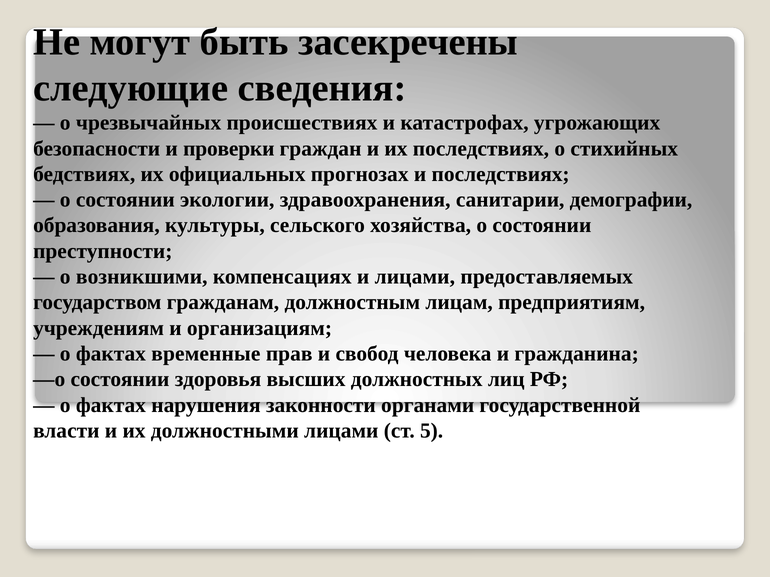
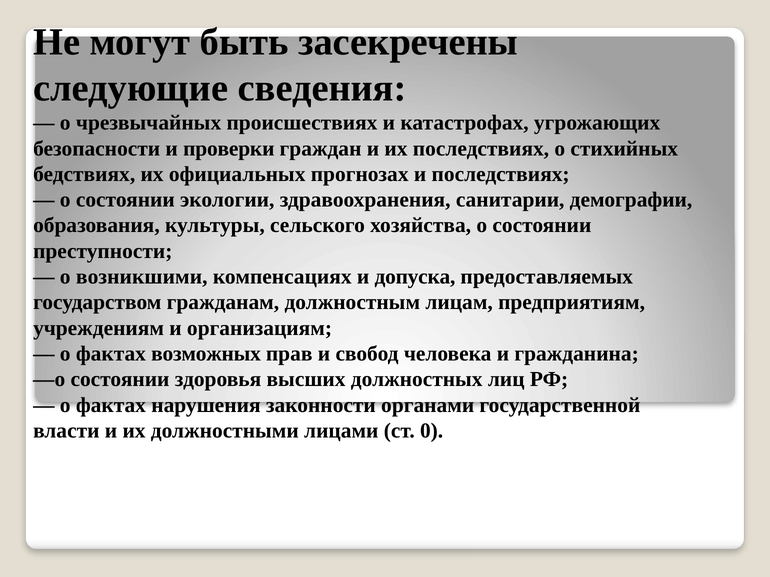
и лицами: лицами -> допуска
временные: временные -> возможных
5: 5 -> 0
